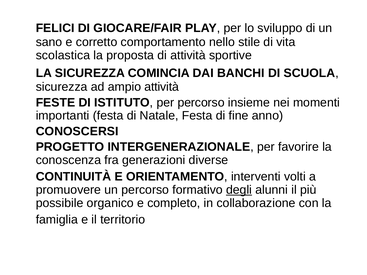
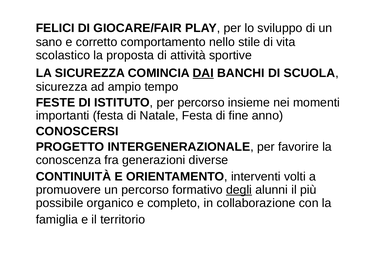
scolastica: scolastica -> scolastico
DAI underline: none -> present
ampio attività: attività -> tempo
